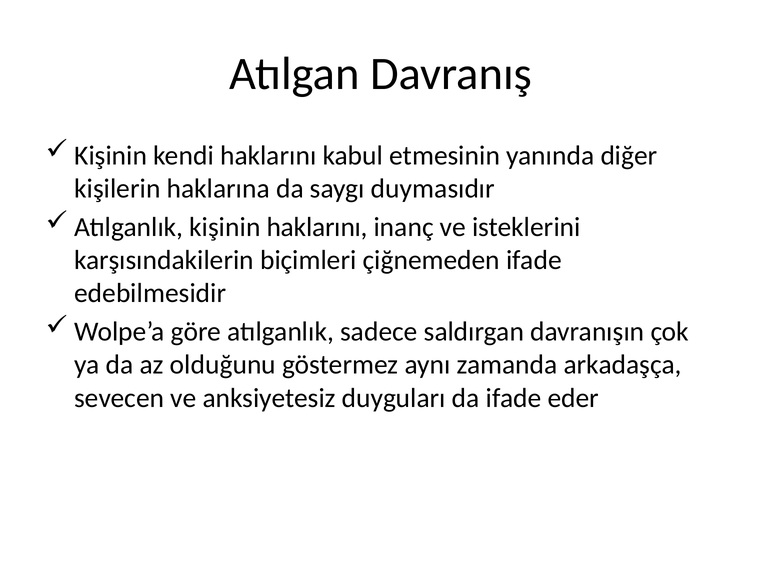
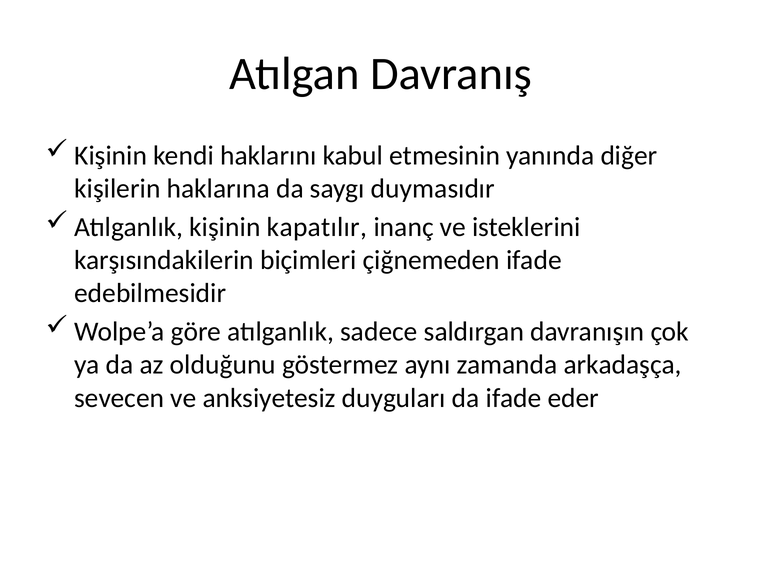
kişinin haklarını: haklarını -> kapatılır
